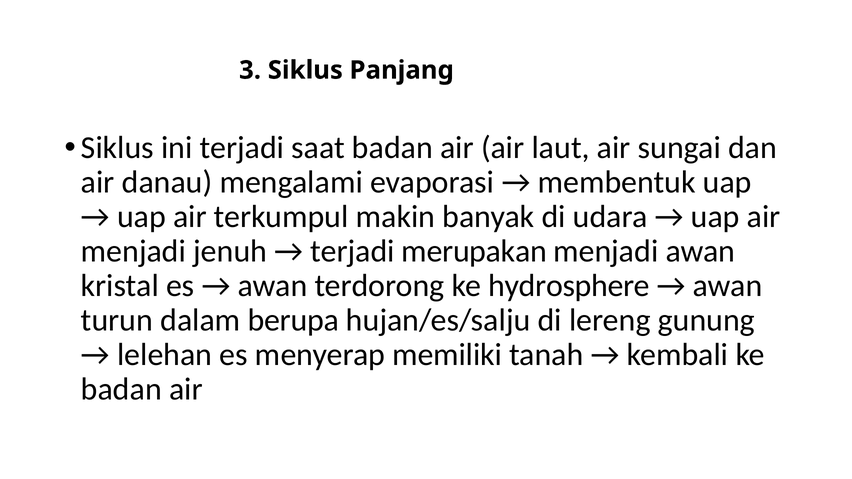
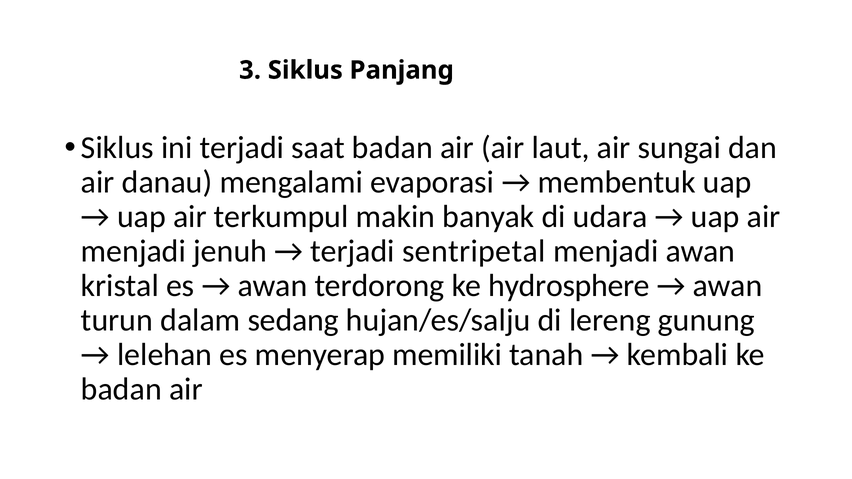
merupakan: merupakan -> sentripetal
berupa: berupa -> sedang
